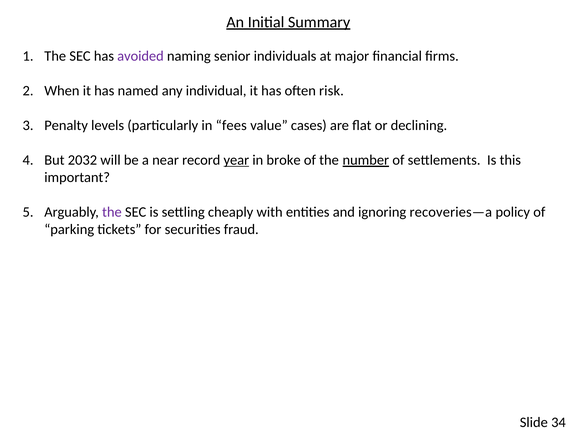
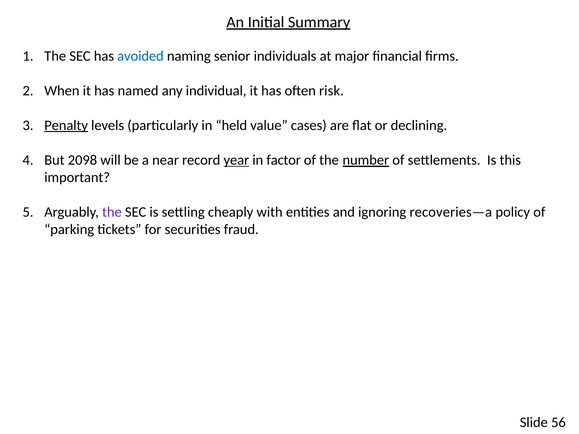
avoided colour: purple -> blue
Penalty underline: none -> present
fees: fees -> held
2032: 2032 -> 2098
broke: broke -> factor
34: 34 -> 56
